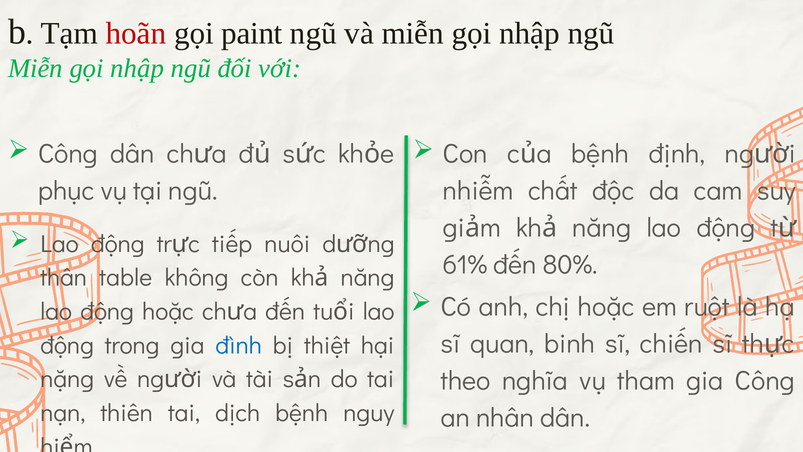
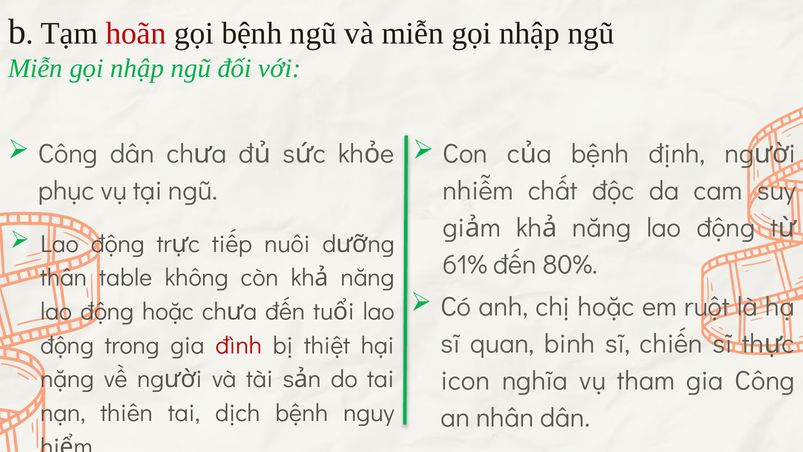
gọi paint: paint -> bệnh
đình colour: blue -> red
theo: theo -> icon
